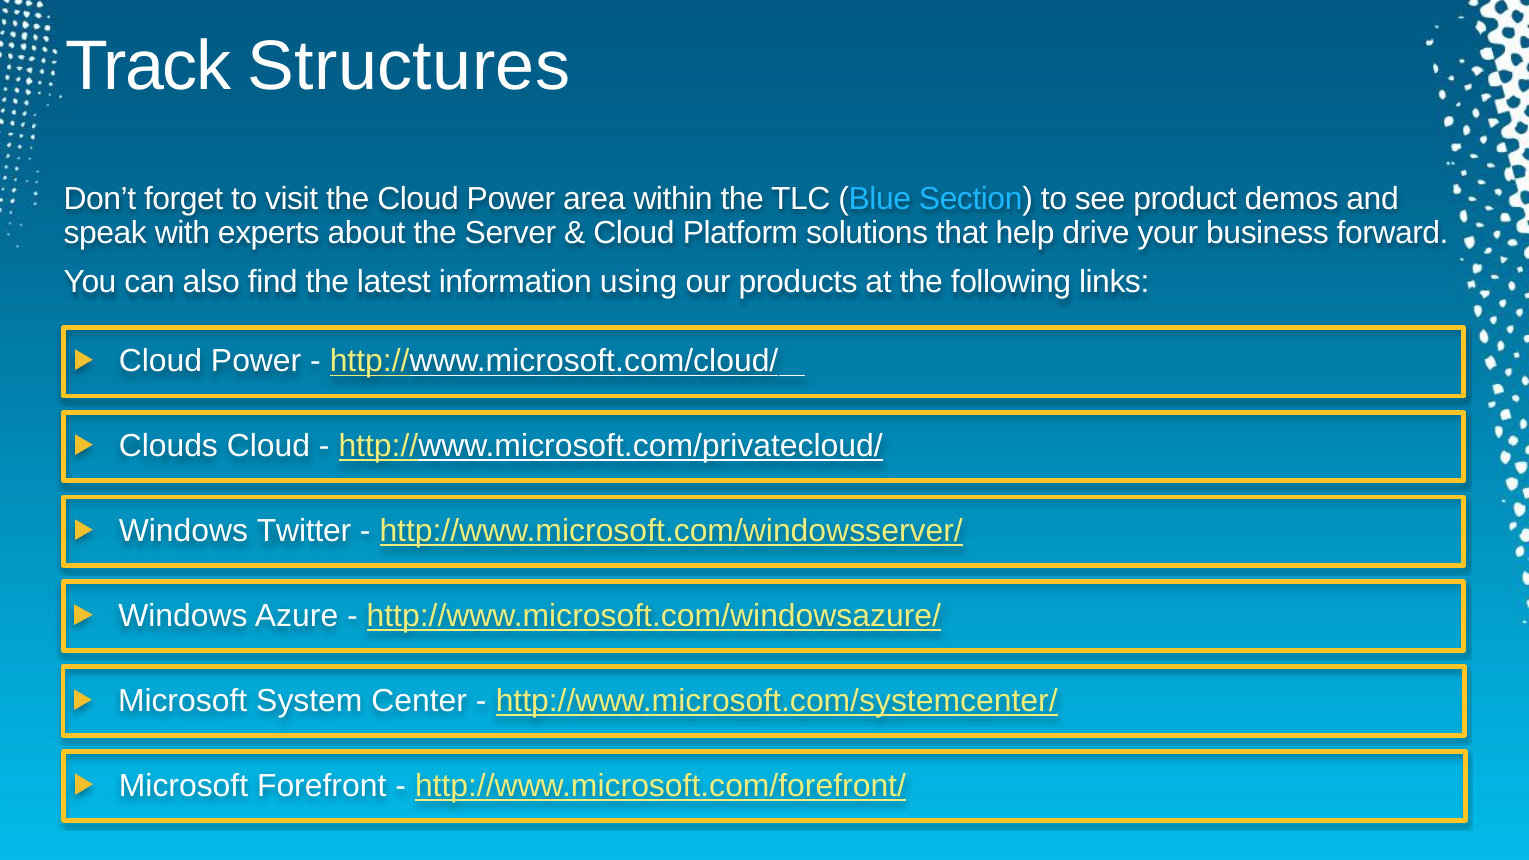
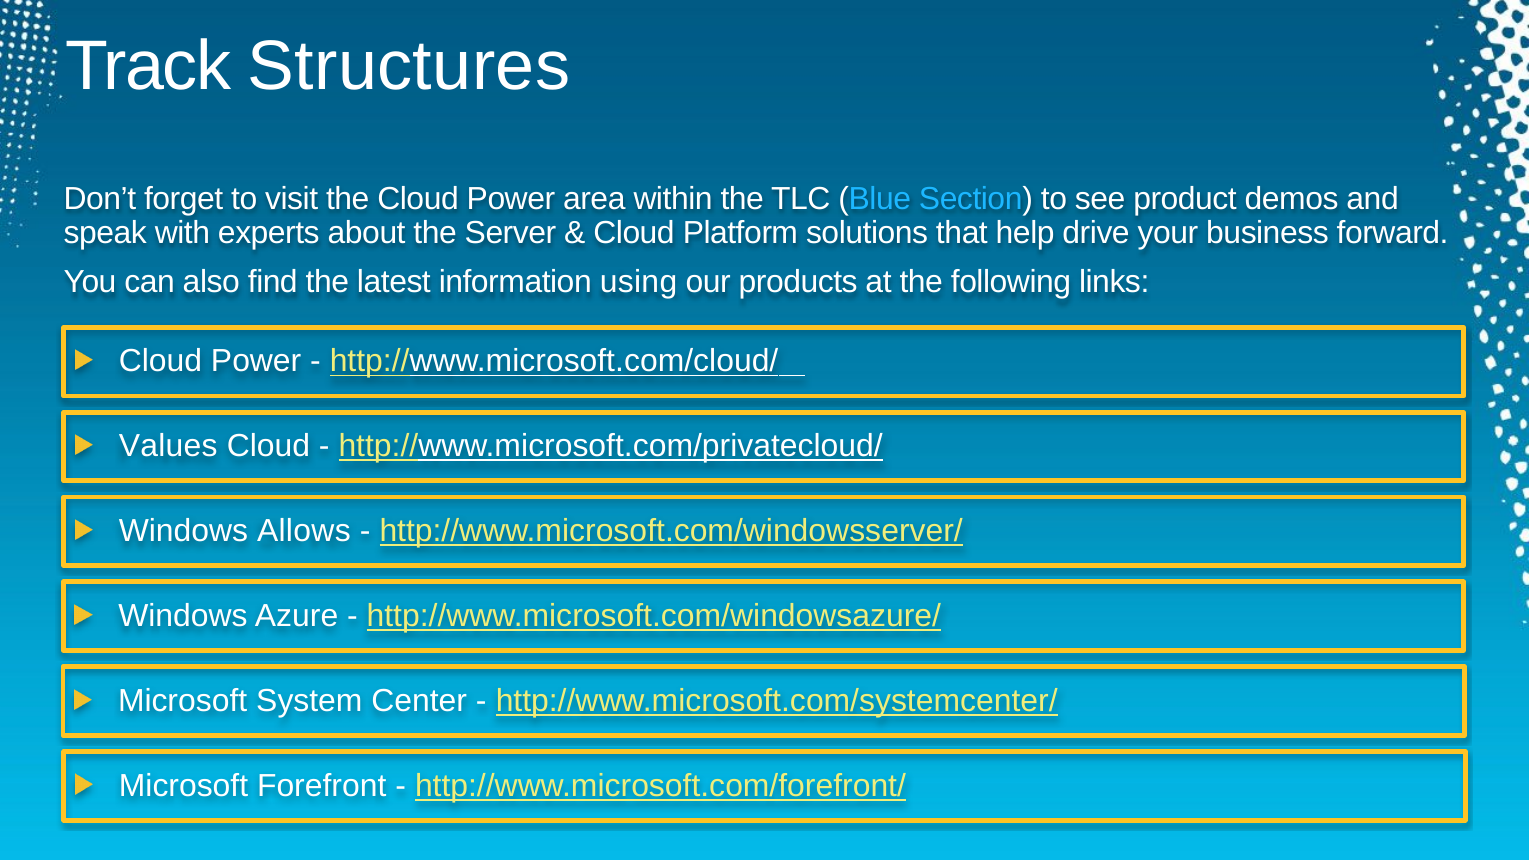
Clouds: Clouds -> Values
Twitter: Twitter -> Allows
